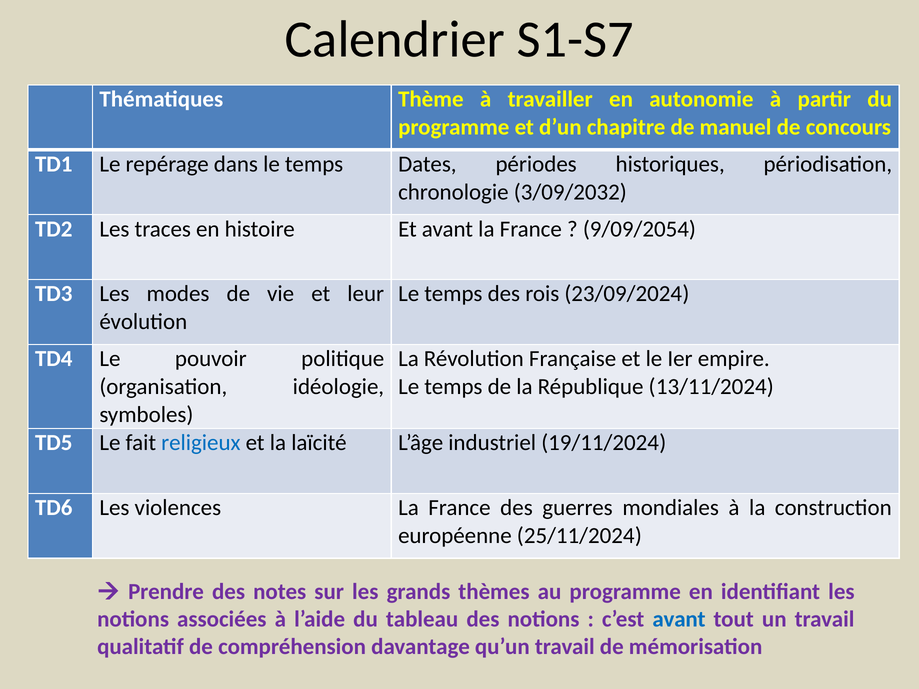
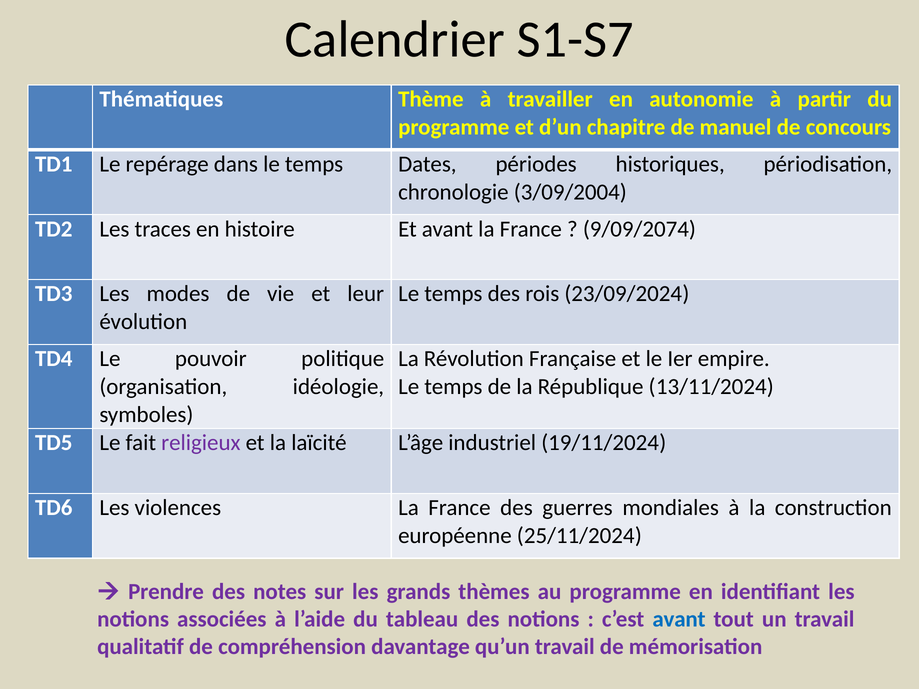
3/09/2032: 3/09/2032 -> 3/09/2004
9/09/2054: 9/09/2054 -> 9/09/2074
religieux colour: blue -> purple
